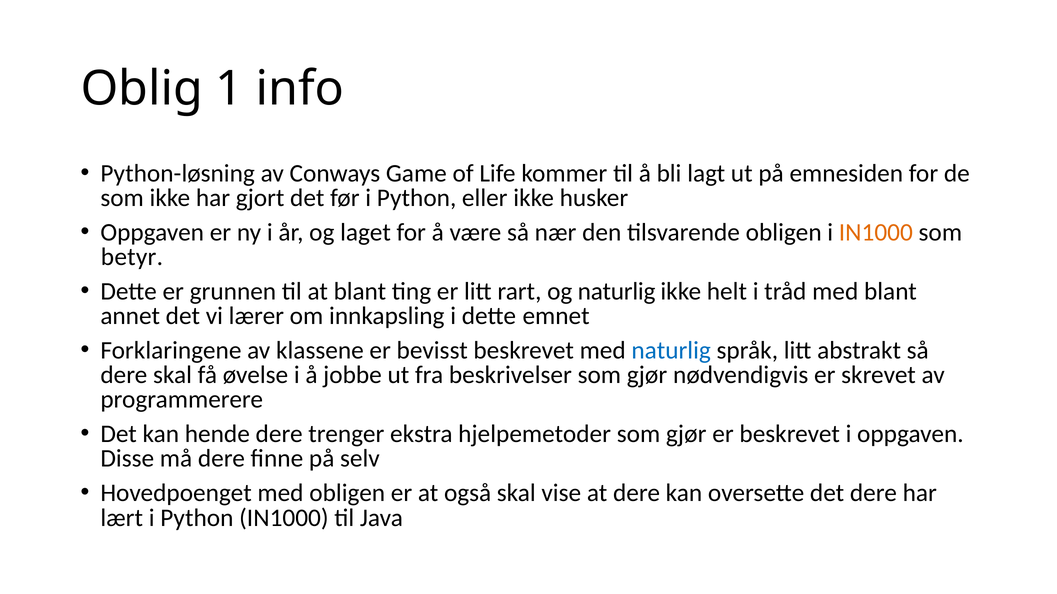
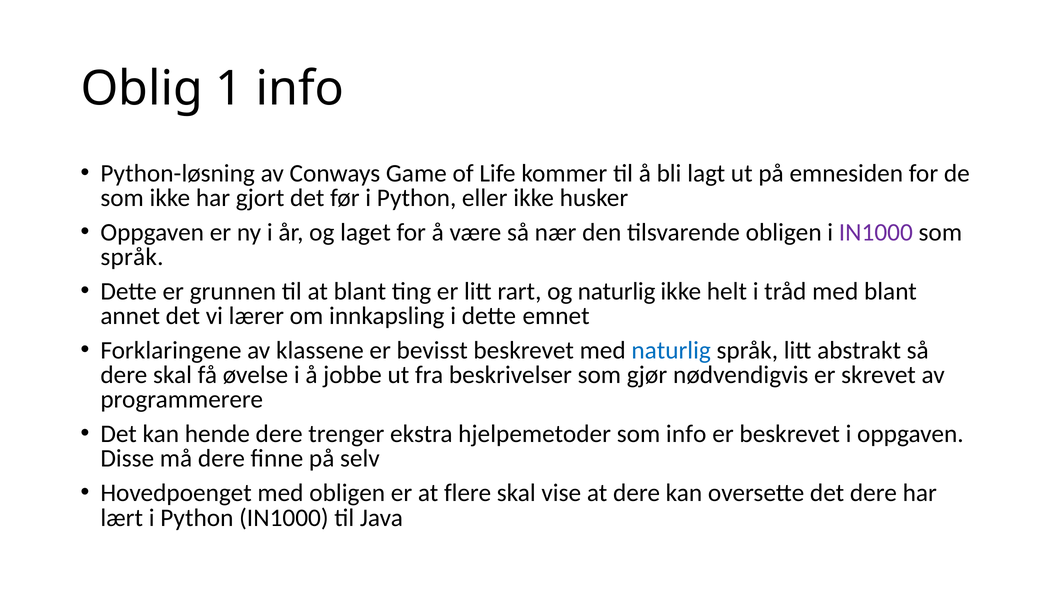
IN1000 at (876, 233) colour: orange -> purple
betyr at (132, 257): betyr -> språk
hjelpemetoder som gjør: gjør -> info
også: også -> flere
